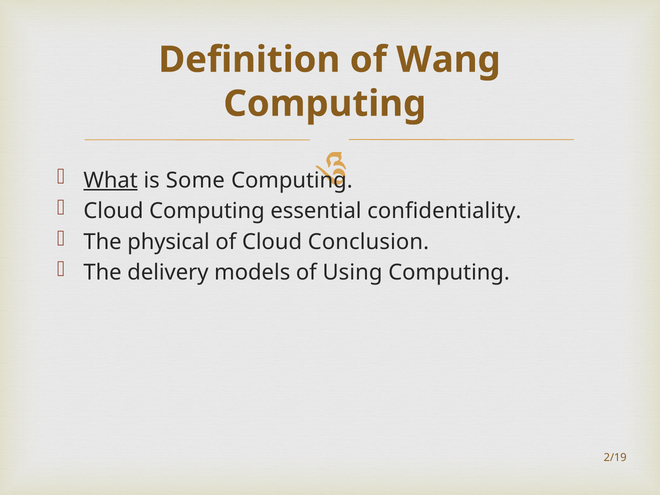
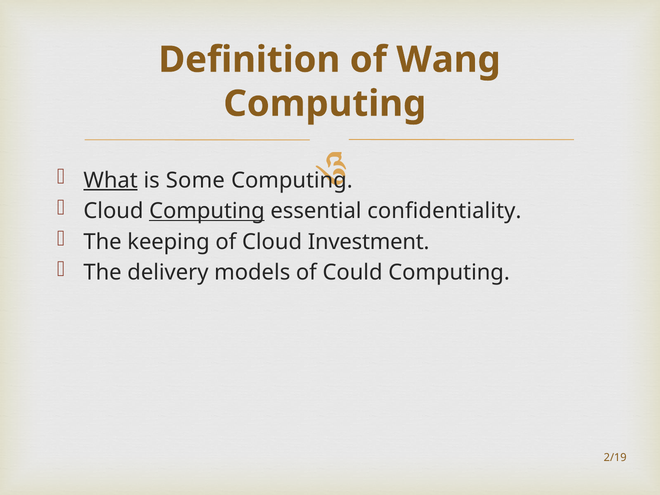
Computing at (207, 211) underline: none -> present
physical: physical -> keeping
Conclusion: Conclusion -> Investment
Using: Using -> Could
